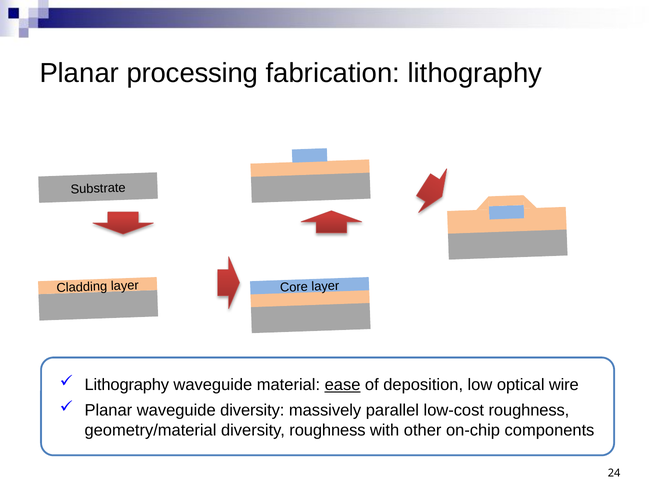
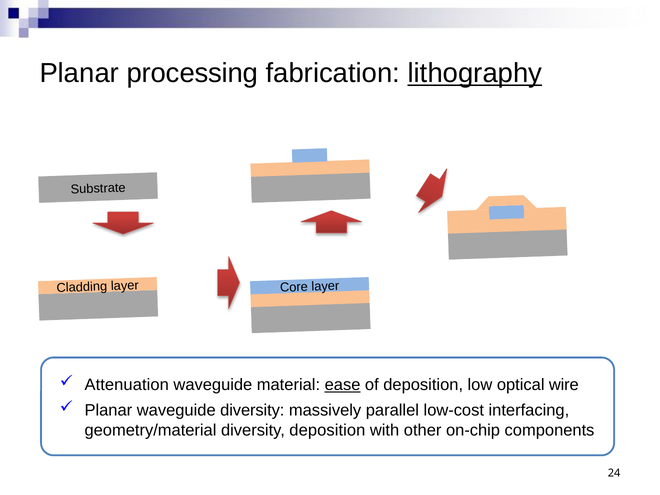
lithography at (475, 73) underline: none -> present
Lithography at (127, 385): Lithography -> Attenuation
low-cost roughness: roughness -> interfacing
diversity roughness: roughness -> deposition
